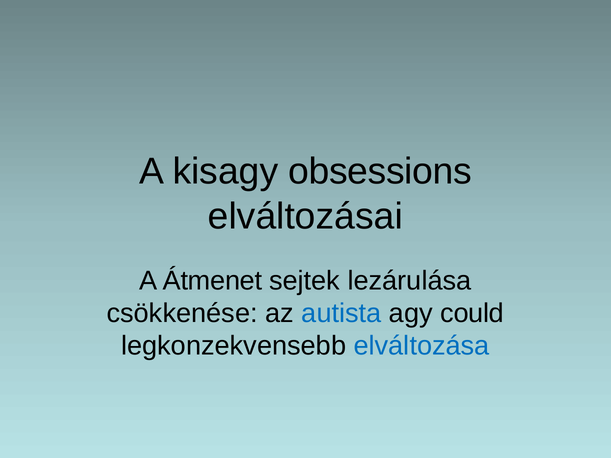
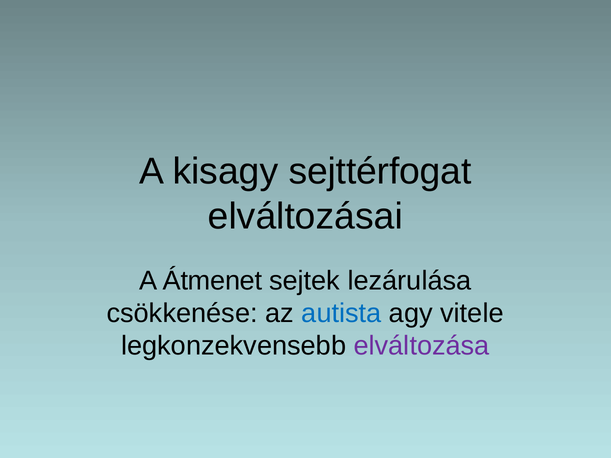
obsessions: obsessions -> sejttérfogat
could: could -> vitele
elváltozása colour: blue -> purple
